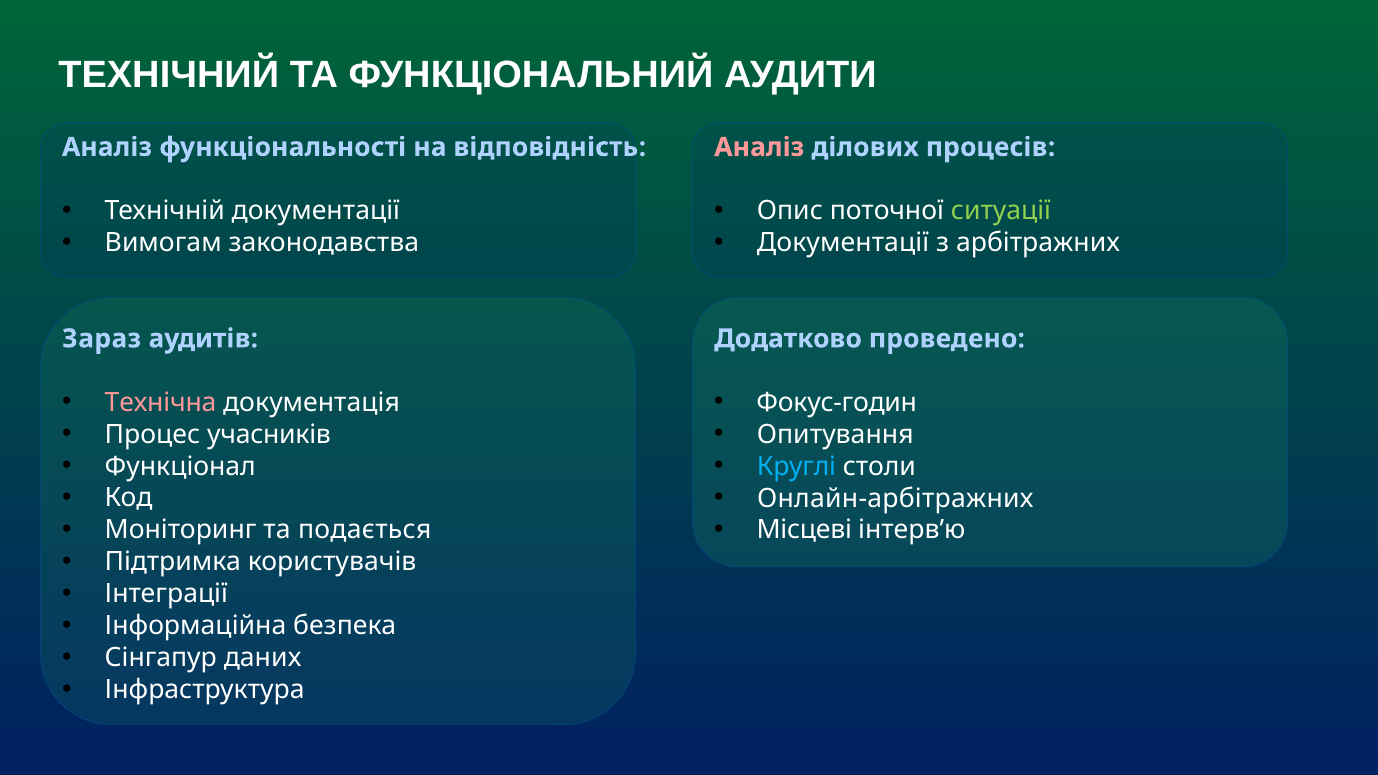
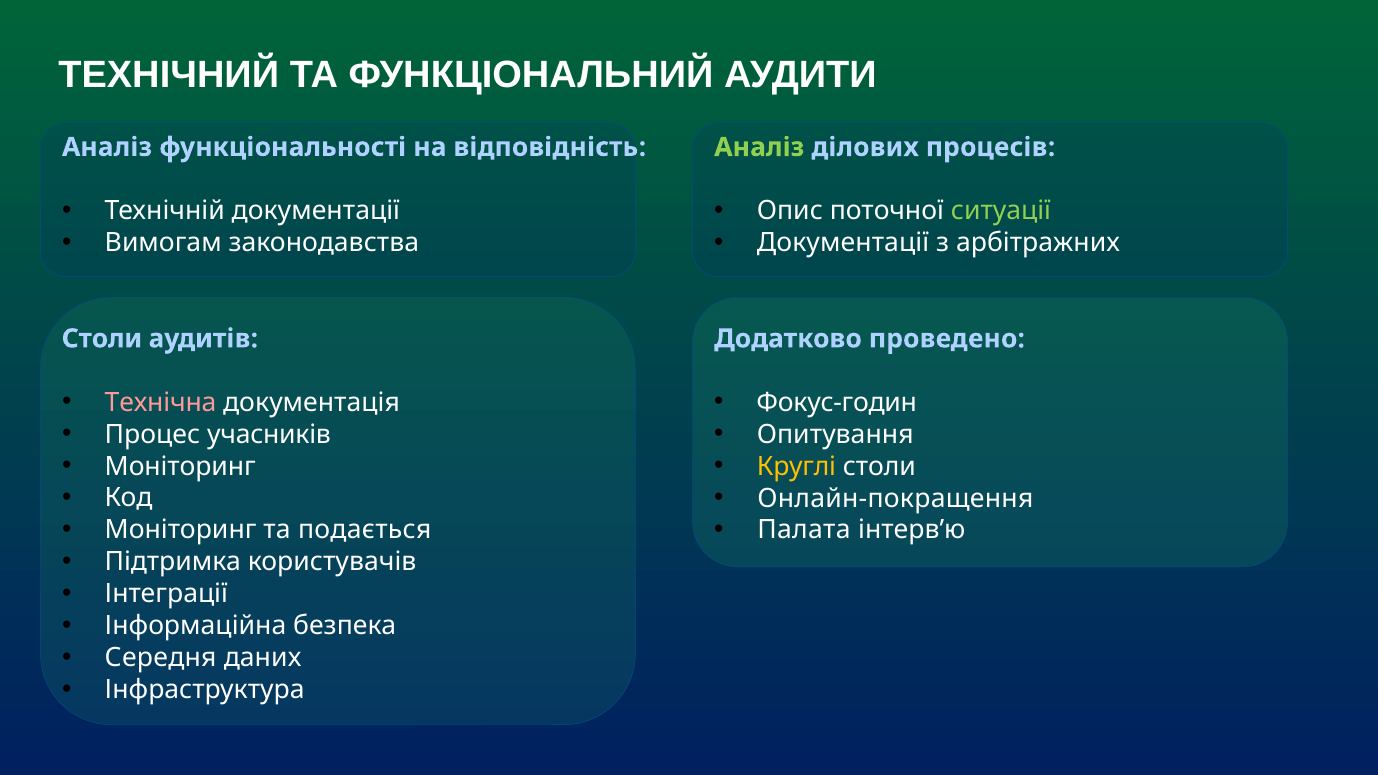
Аналіз at (759, 147) colour: pink -> light green
Зараз at (102, 339): Зараз -> Столи
Функціонал at (180, 466): Функціонал -> Моніторинг
Круглі colour: light blue -> yellow
Онлайн-арбітражних: Онлайн-арбітражних -> Онлайн-покращення
Місцеві: Місцеві -> Палата
Сінгапур: Сінгапур -> Середня
